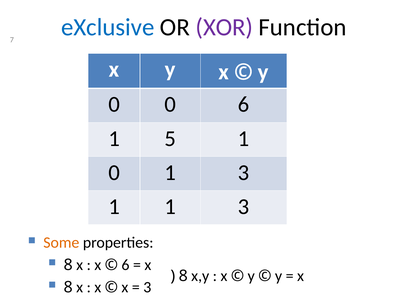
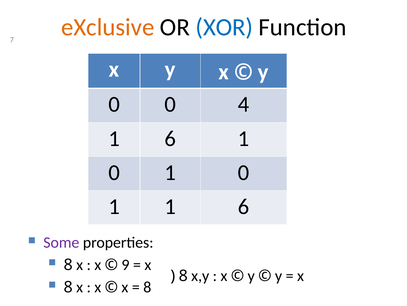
eXclusive colour: blue -> orange
XOR colour: purple -> blue
0 6: 6 -> 4
5 at (170, 138): 5 -> 6
0 1 3: 3 -> 0
1 1 3: 3 -> 6
Some colour: orange -> purple
6 at (125, 264): 6 -> 9
3 at (147, 287): 3 -> 8
